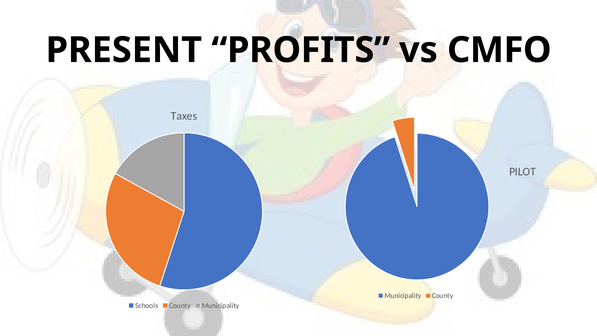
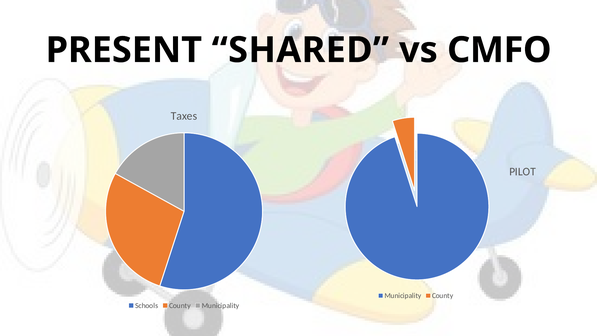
PROFITS: PROFITS -> SHARED
